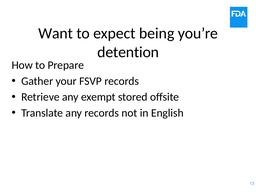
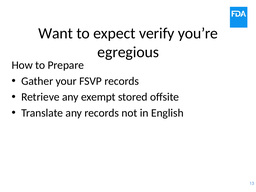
being: being -> verify
detention: detention -> egregious
